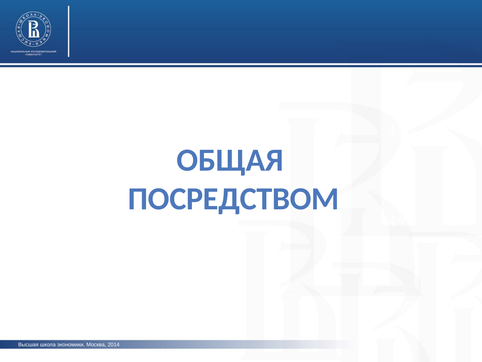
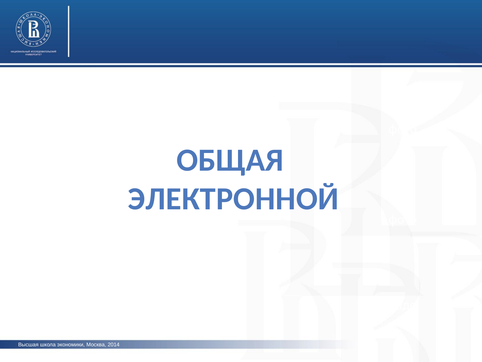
ПОСРЕДСТВОМ: ПОСРЕДСТВОМ -> ЭЛЕКТРОННОЙ
